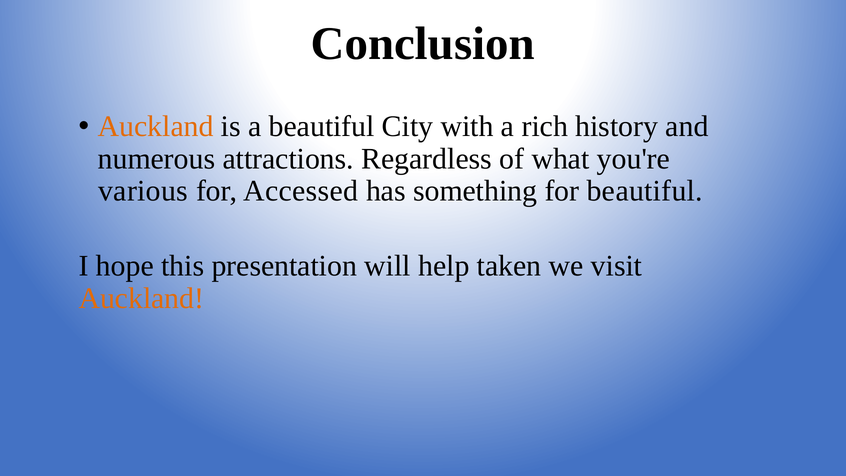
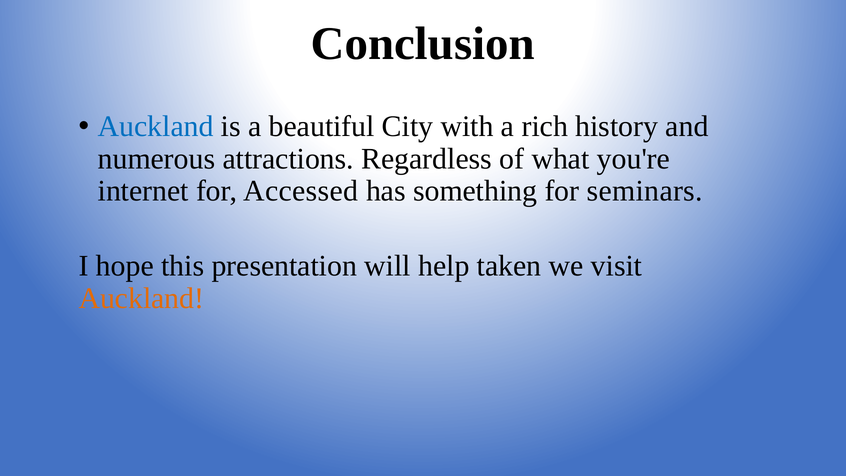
Auckland at (156, 126) colour: orange -> blue
various: various -> internet
for beautiful: beautiful -> seminars
